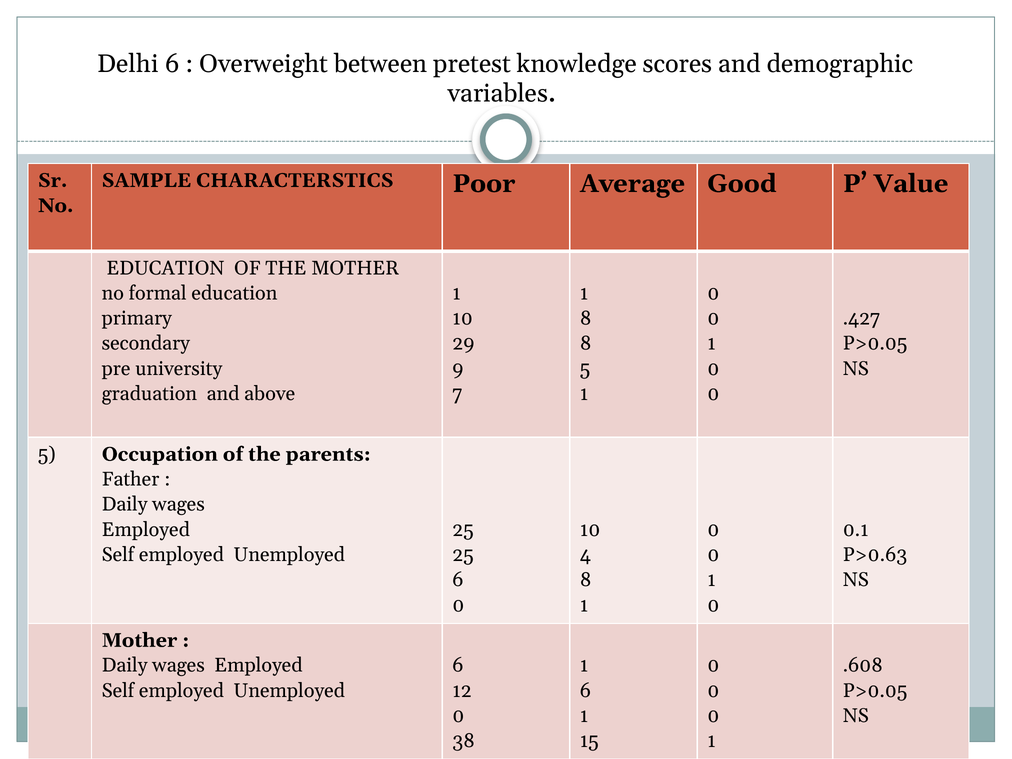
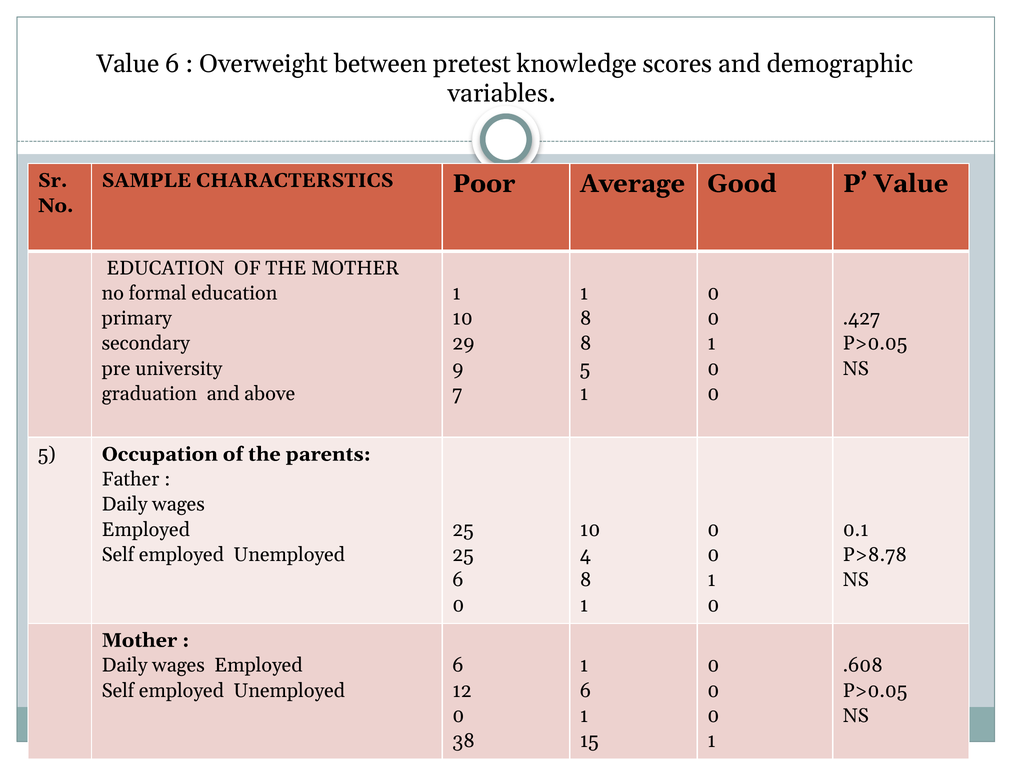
Delhi at (128, 64): Delhi -> Value
P>0.63: P>0.63 -> P>8.78
